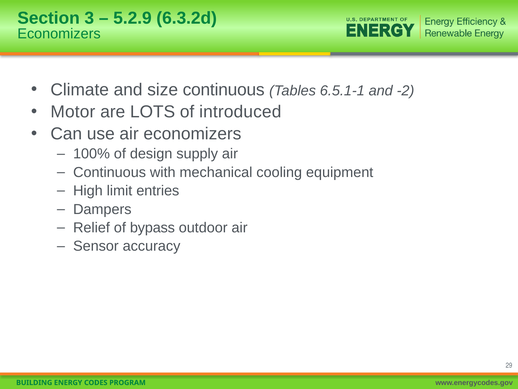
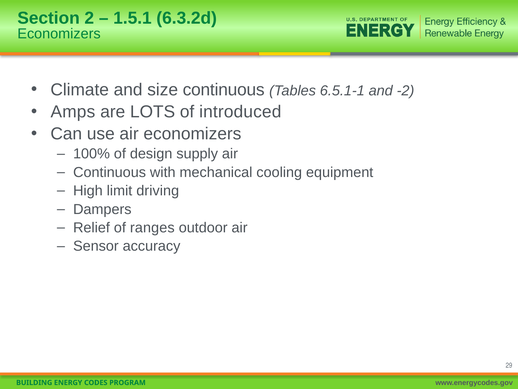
3: 3 -> 2
5.2.9: 5.2.9 -> 1.5.1
Motor: Motor -> Amps
entries: entries -> driving
bypass: bypass -> ranges
